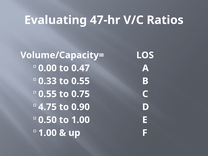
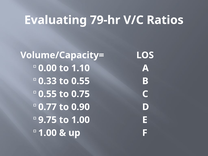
47-hr: 47-hr -> 79-hr
0.47: 0.47 -> 1.10
4.75: 4.75 -> 0.77
0.50: 0.50 -> 9.75
